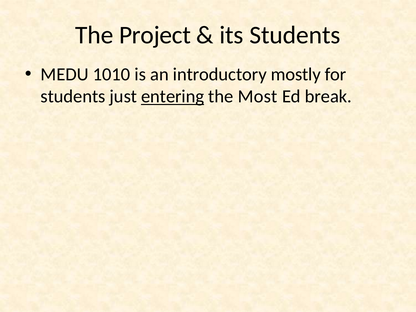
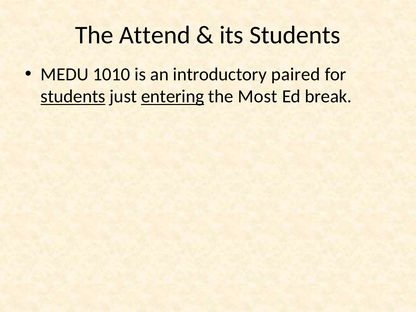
Project: Project -> Attend
mostly: mostly -> paired
students at (73, 97) underline: none -> present
